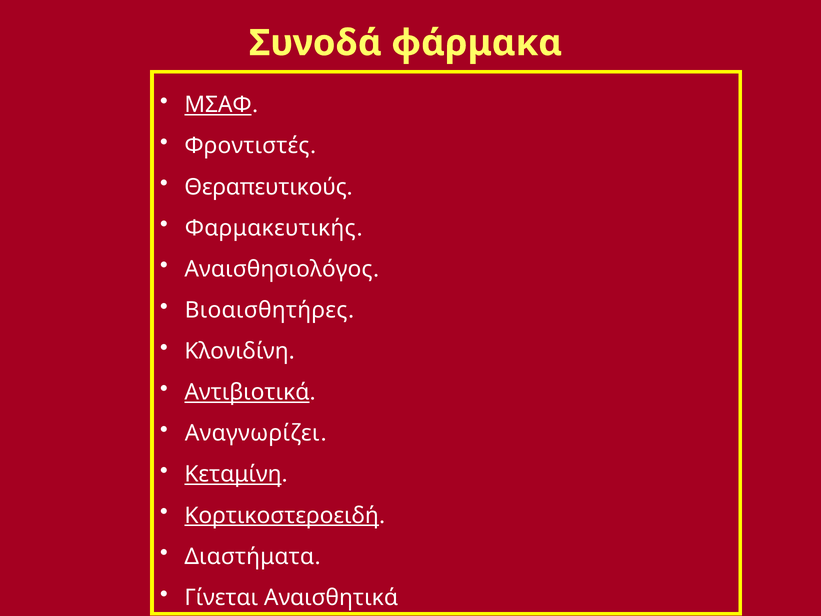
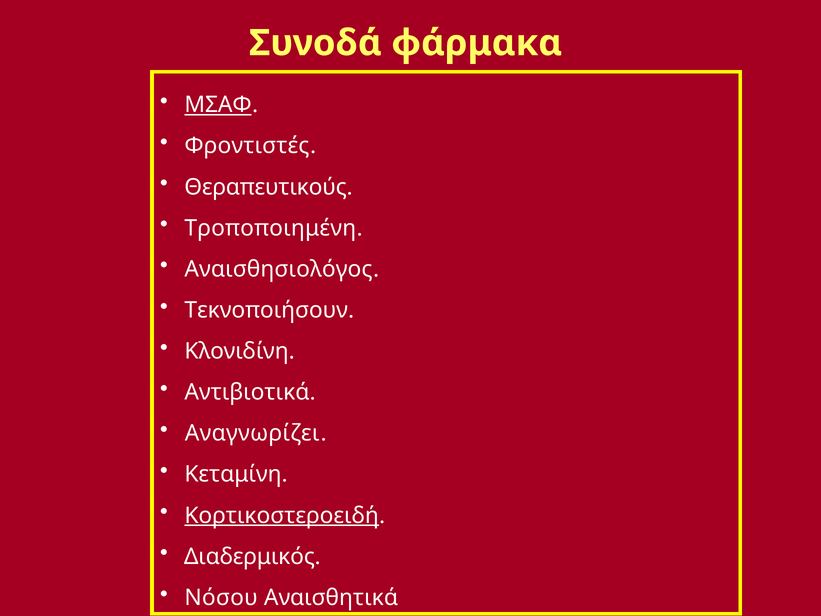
Φαρμακευτικής: Φαρμακευτικής -> Τροποποιημένη
Βιοαισθητήρες: Βιοαισθητήρες -> Τεκνοποιήσουν
Αντιβιοτικά underline: present -> none
Κεταμίνη underline: present -> none
Διαστήματα: Διαστήματα -> Διαδερμικός
Γίνεται: Γίνεται -> Νόσου
